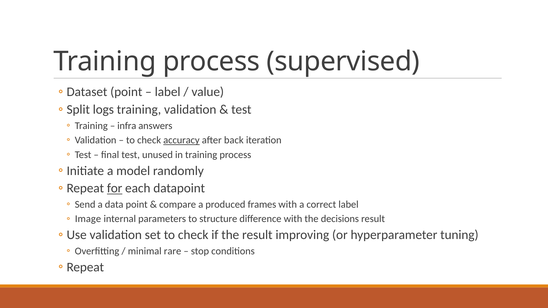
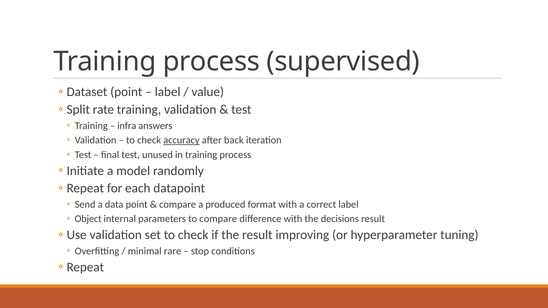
logs: logs -> rate
for underline: present -> none
frames: frames -> format
Image: Image -> Object
to structure: structure -> compare
